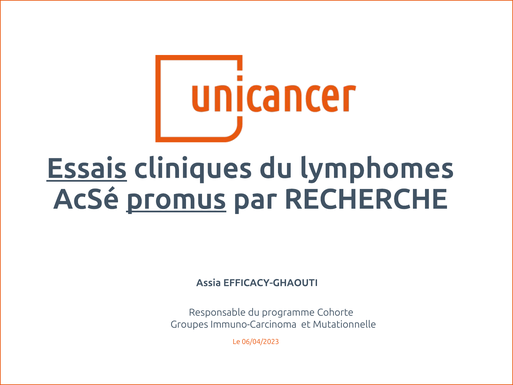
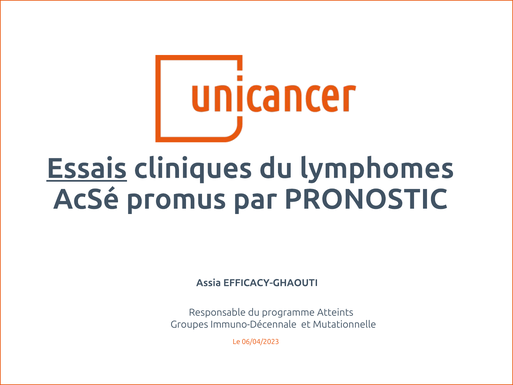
promus underline: present -> none
RECHERCHE: RECHERCHE -> PRONOSTIC
Cohorte: Cohorte -> Atteints
Immuno-Carcinoma: Immuno-Carcinoma -> Immuno-Décennale
